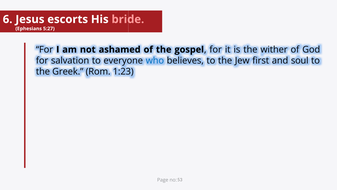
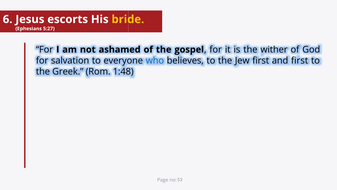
bride colour: pink -> yellow
and soul: soul -> first
1:23: 1:23 -> 1:48
